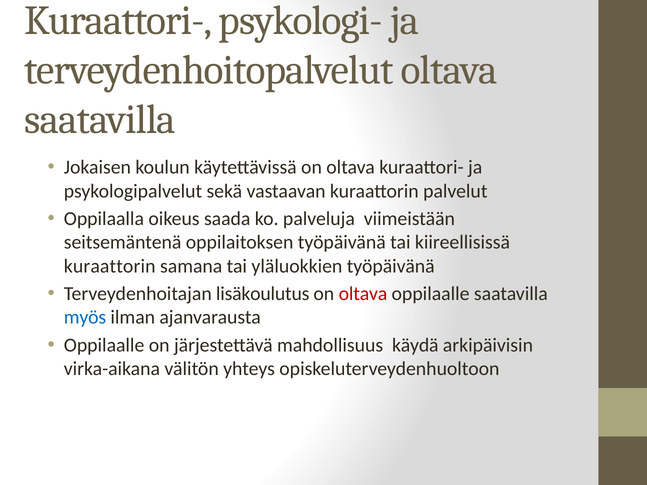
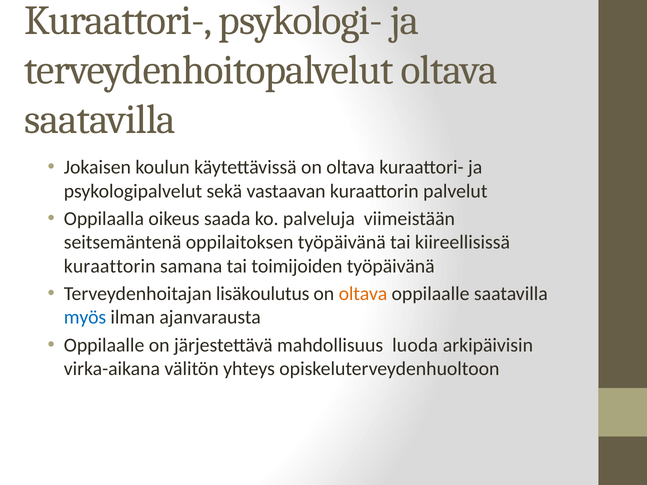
yläluokkien: yläluokkien -> toimijoiden
oltava at (363, 294) colour: red -> orange
käydä: käydä -> luoda
